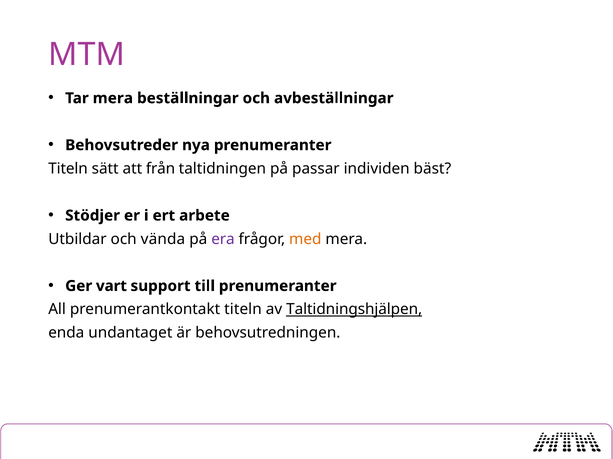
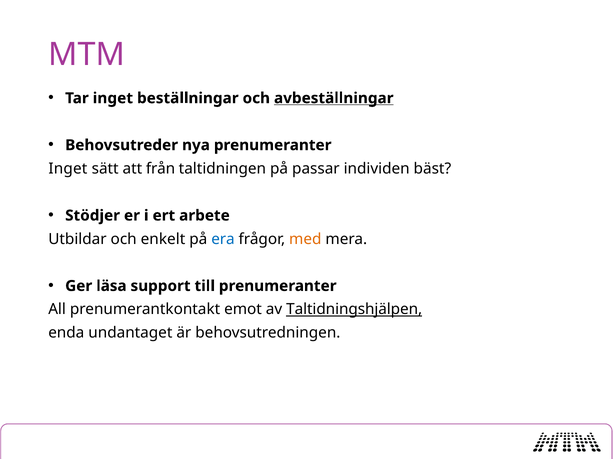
Tar mera: mera -> inget
avbeställningar underline: none -> present
Titeln at (68, 169): Titeln -> Inget
vända: vända -> enkelt
era colour: purple -> blue
vart: vart -> läsa
prenumerantkontakt titeln: titeln -> emot
